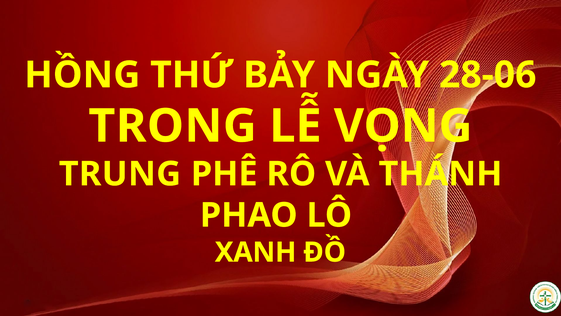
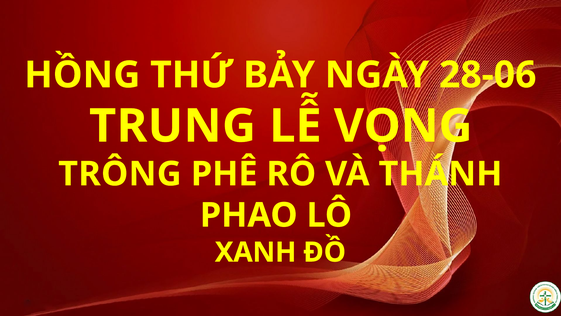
TRONG: TRONG -> TRUNG
TRUNG: TRUNG -> TRÔNG
